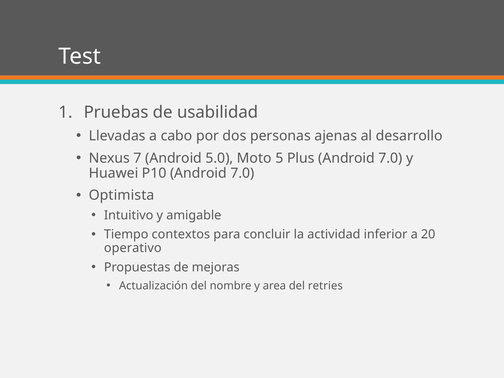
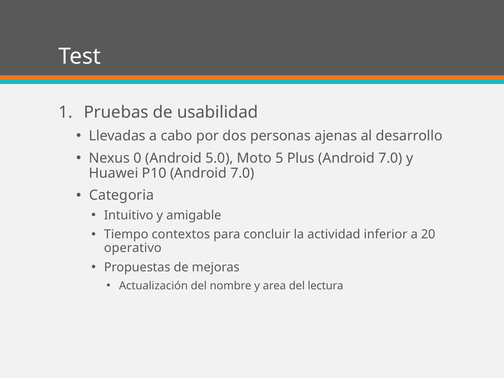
7: 7 -> 0
Optimista: Optimista -> Categoria
retries: retries -> lectura
